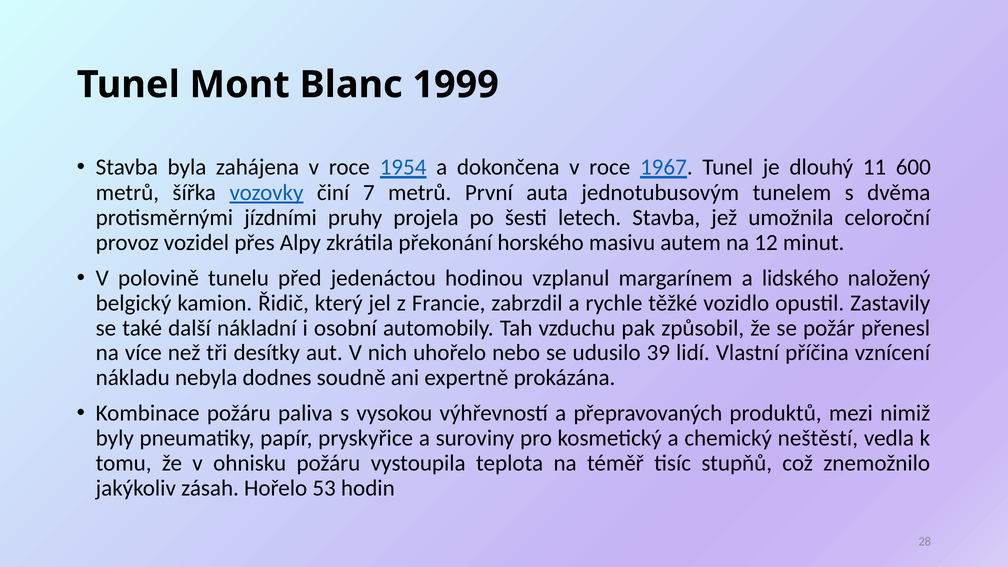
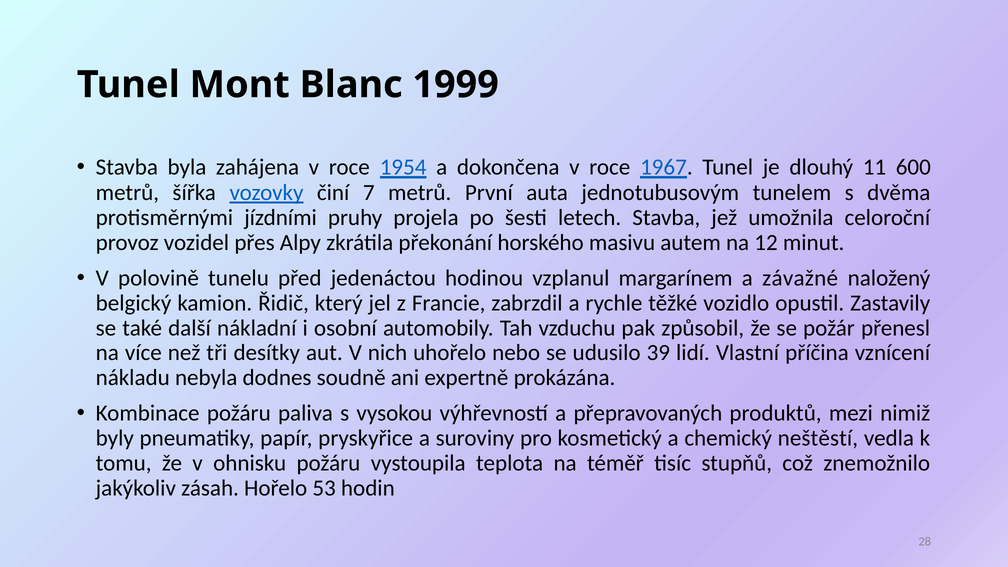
lidského: lidského -> závažné
